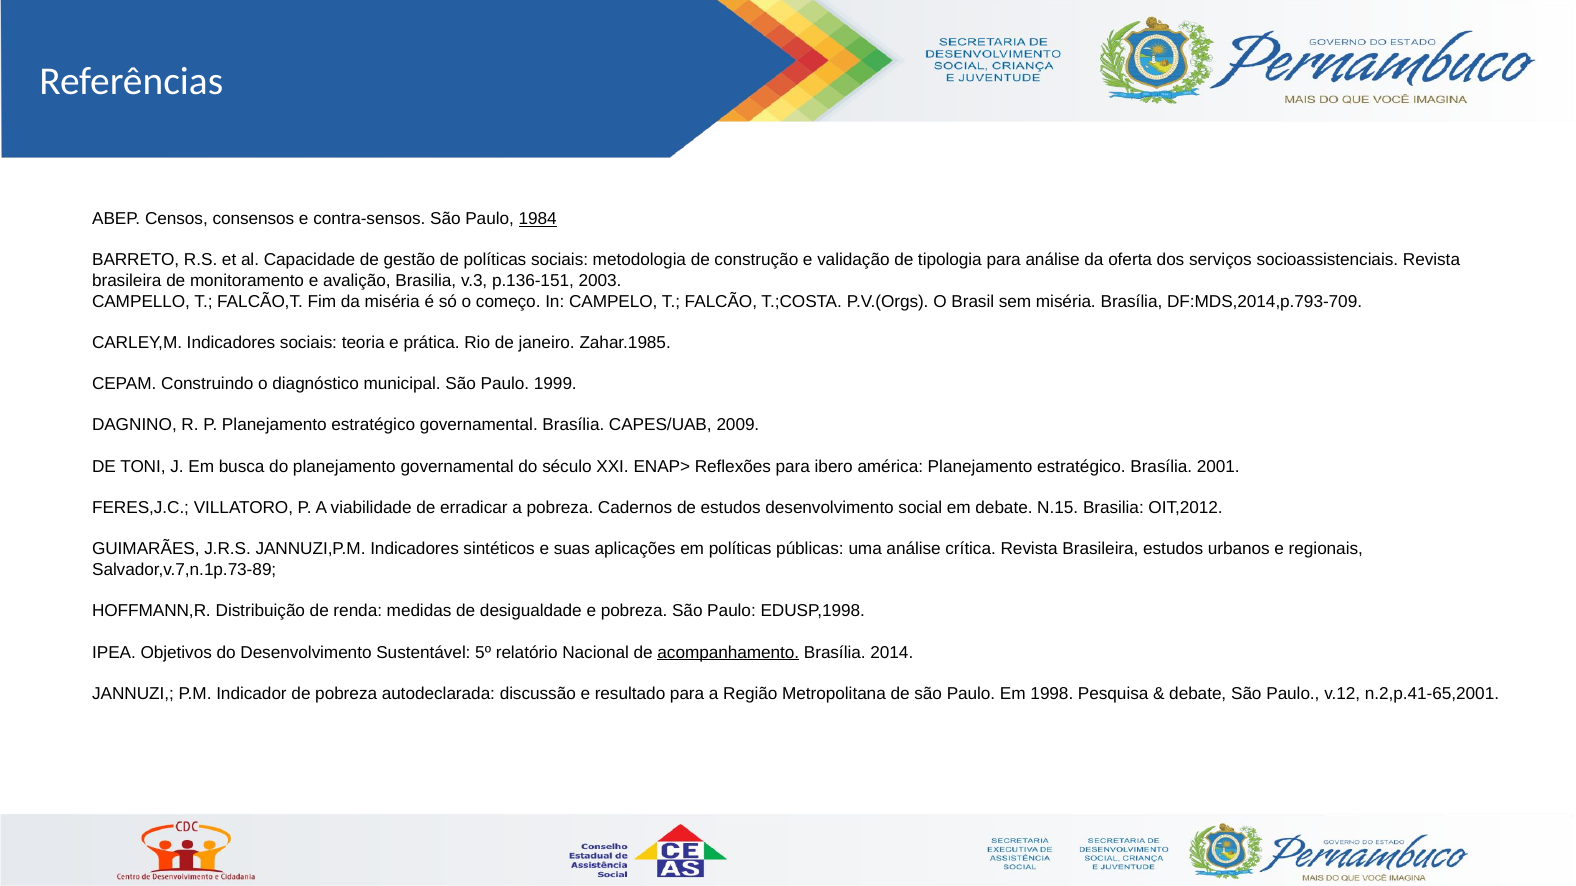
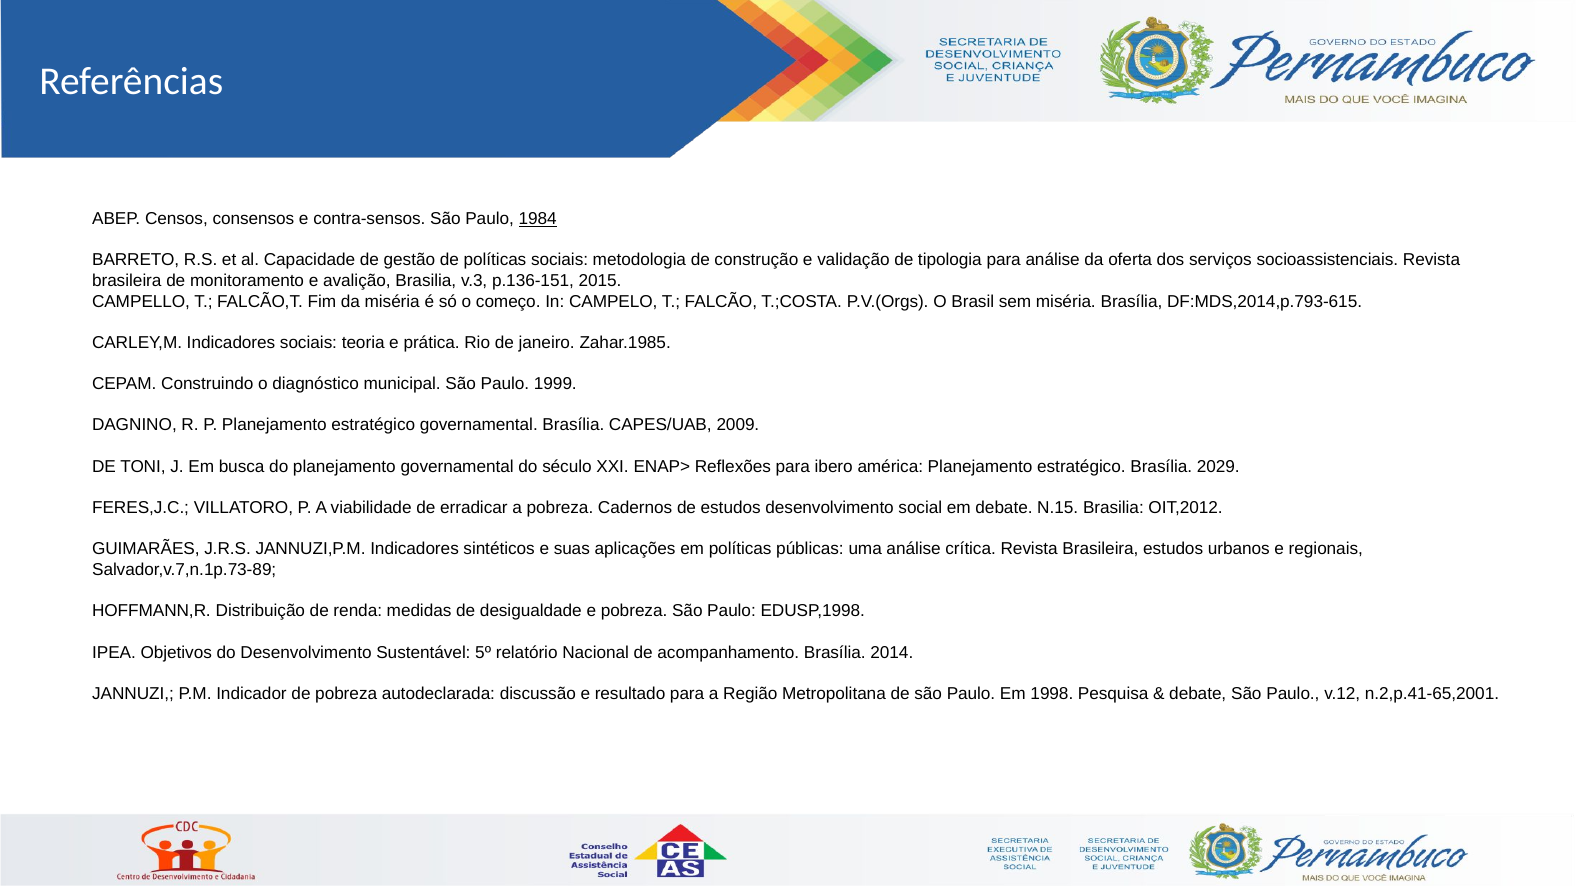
2003: 2003 -> 2015
DF:MDS,2014,p.793-709: DF:MDS,2014,p.793-709 -> DF:MDS,2014,p.793-615
2001: 2001 -> 2029
acompanhamento underline: present -> none
